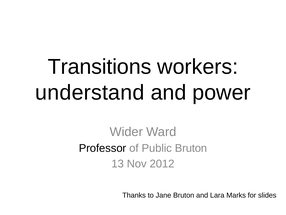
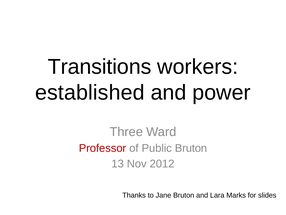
understand: understand -> established
Wider: Wider -> Three
Professor colour: black -> red
